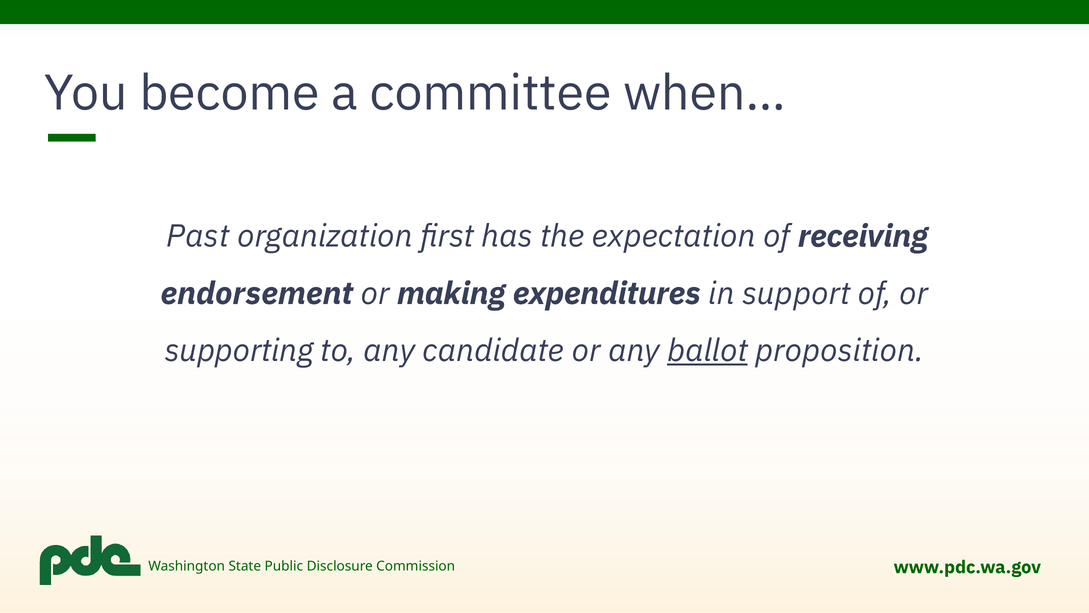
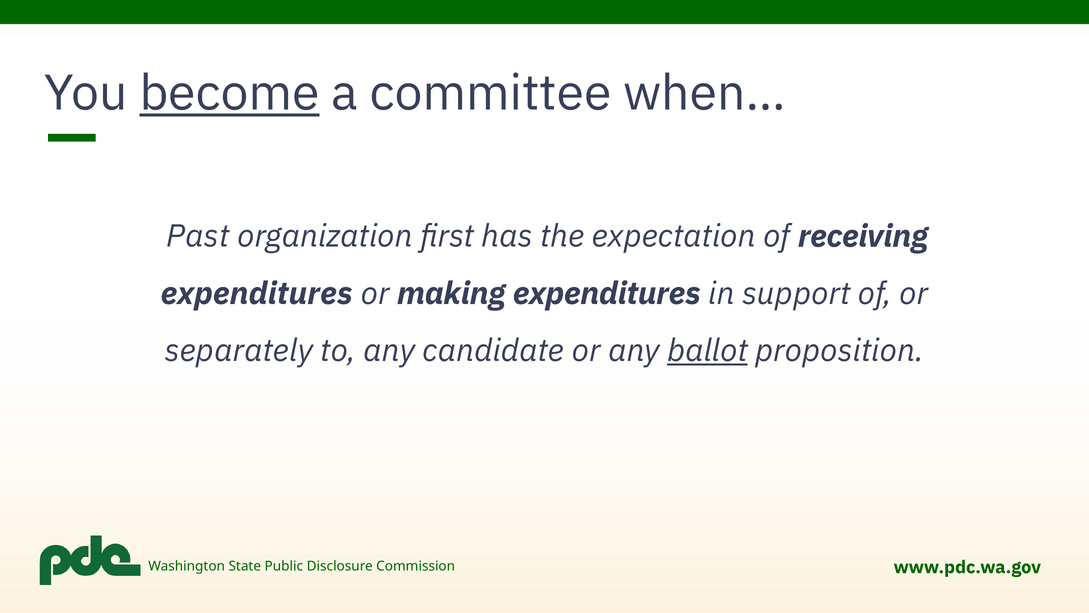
become underline: none -> present
endorsement at (257, 293): endorsement -> expenditures
supporting: supporting -> separately
